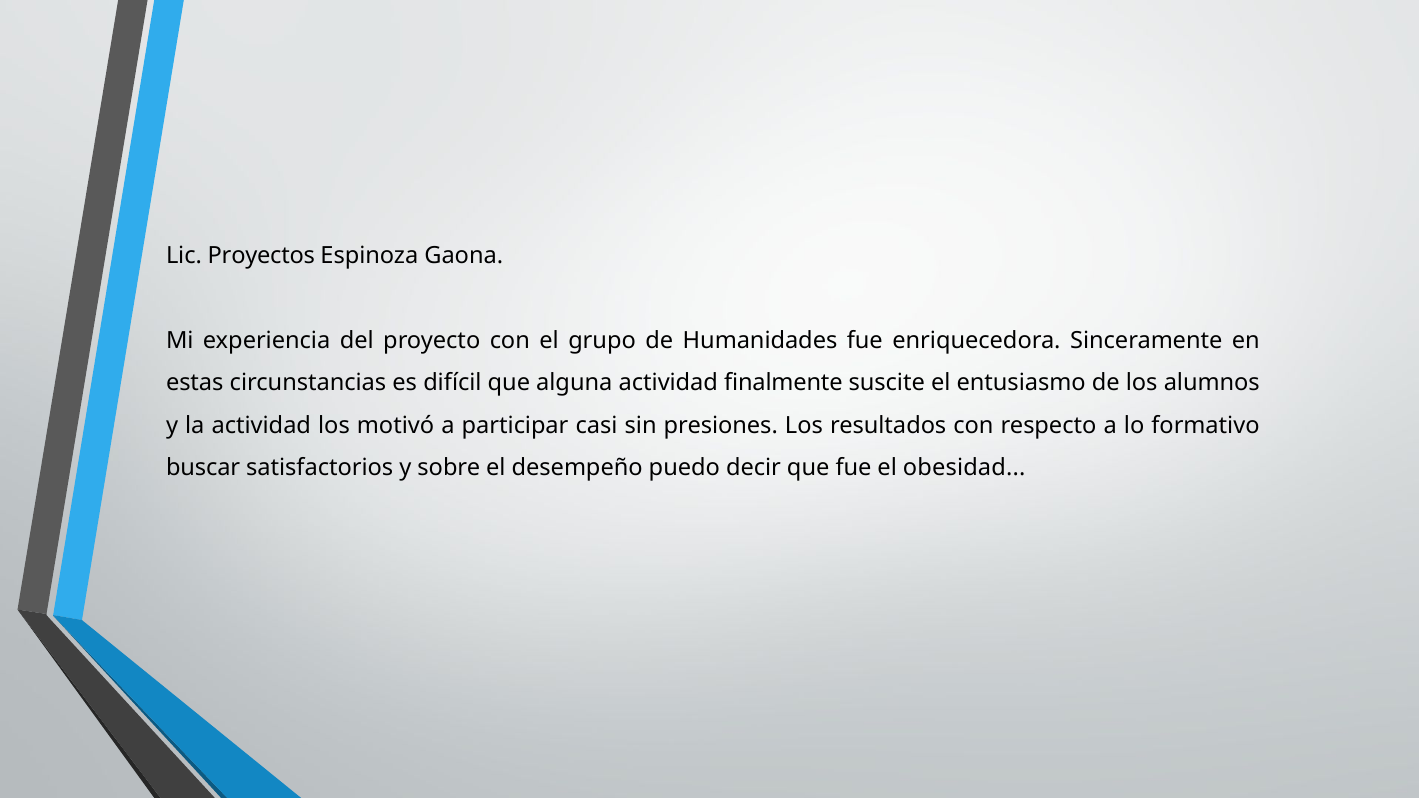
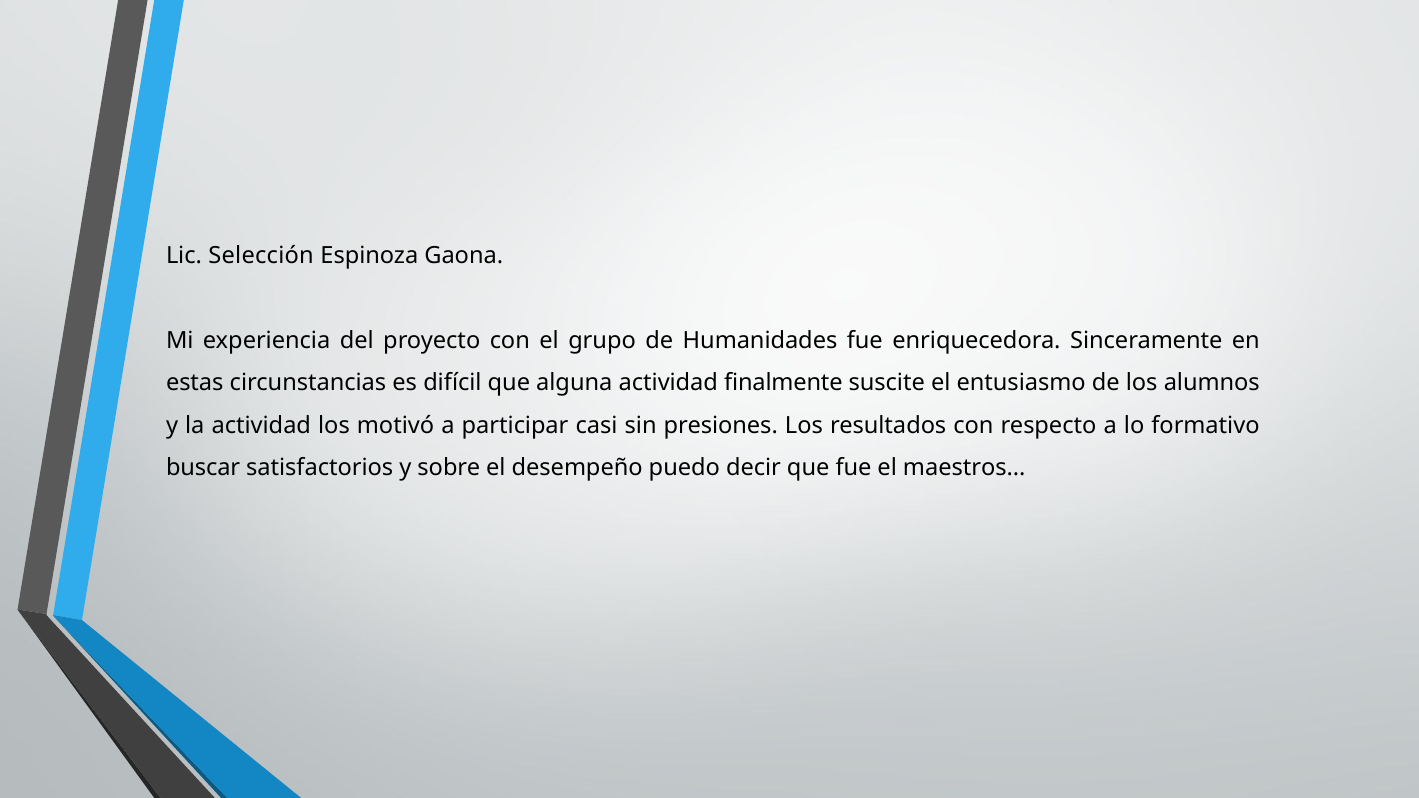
Proyectos: Proyectos -> Selección
obesidad: obesidad -> maestros
